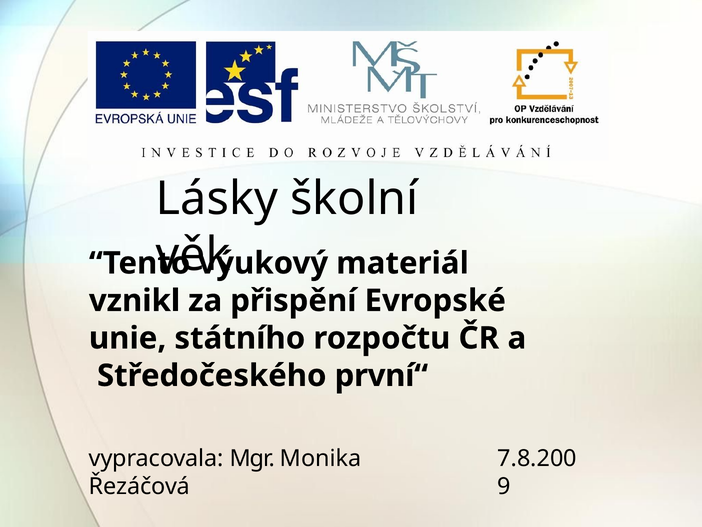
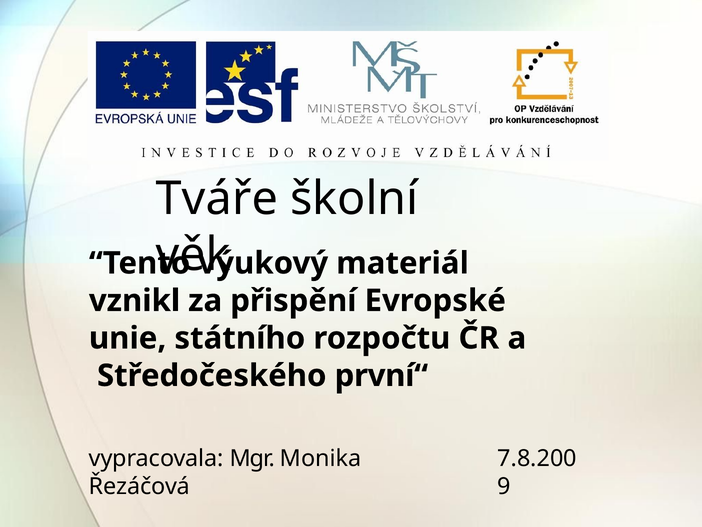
Lásky: Lásky -> Tváře
